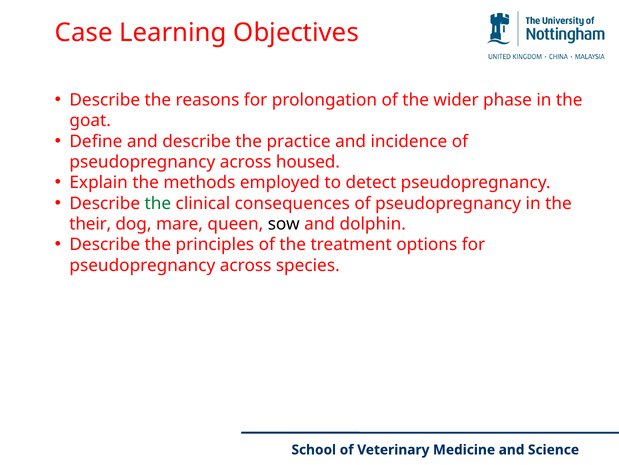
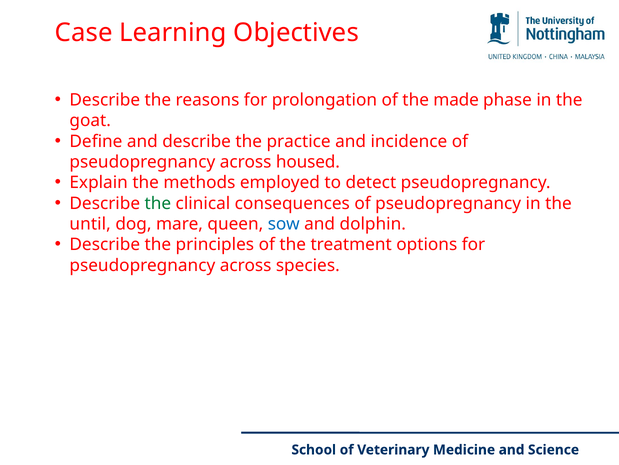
wider: wider -> made
their: their -> until
sow colour: black -> blue
